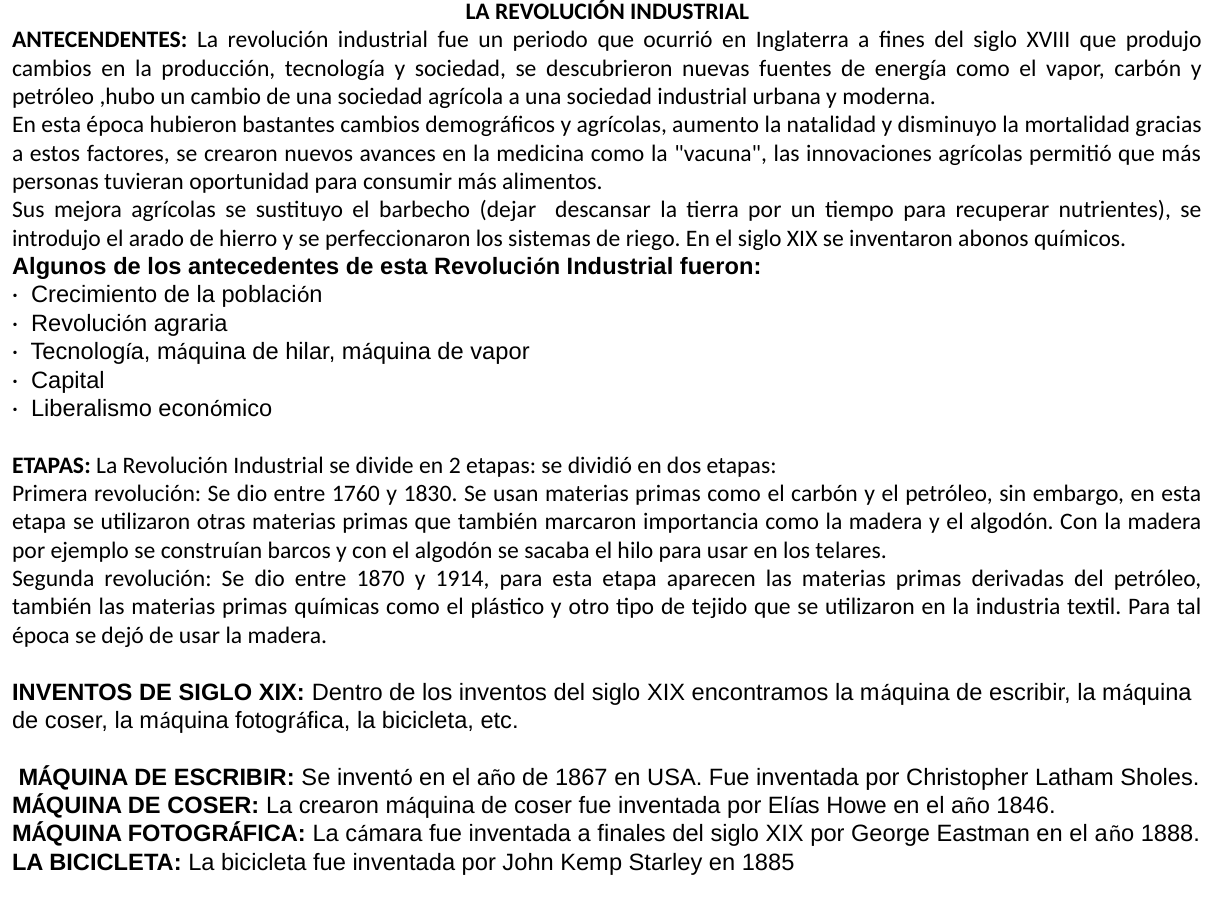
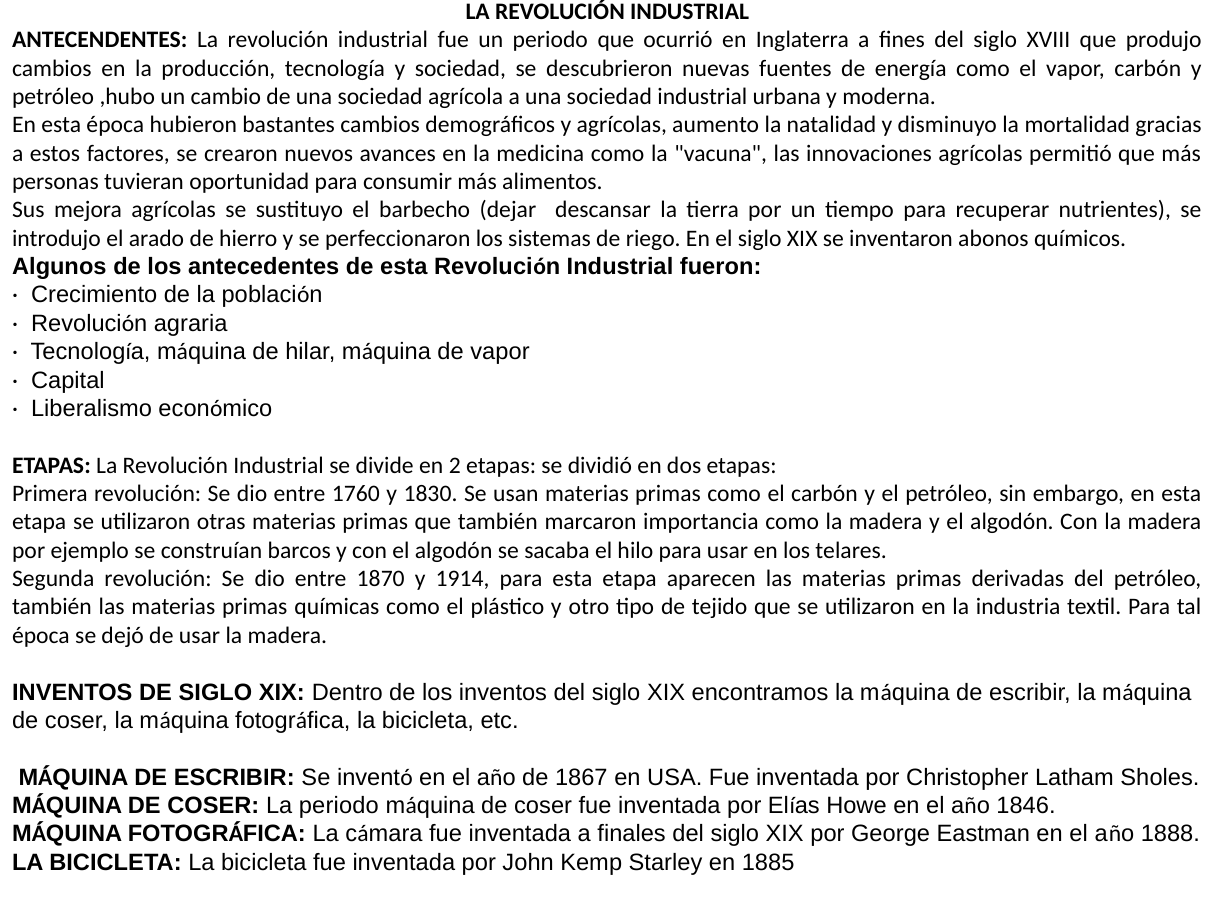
La crearon: crearon -> periodo
